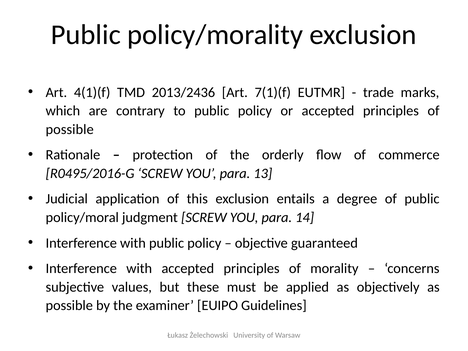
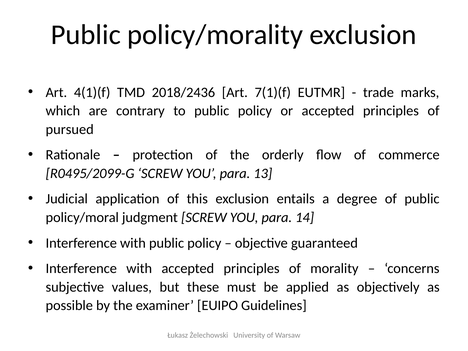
2013/2436: 2013/2436 -> 2018/2436
possible at (70, 129): possible -> pursued
R0495/2016-G: R0495/2016-G -> R0495/2099-G
